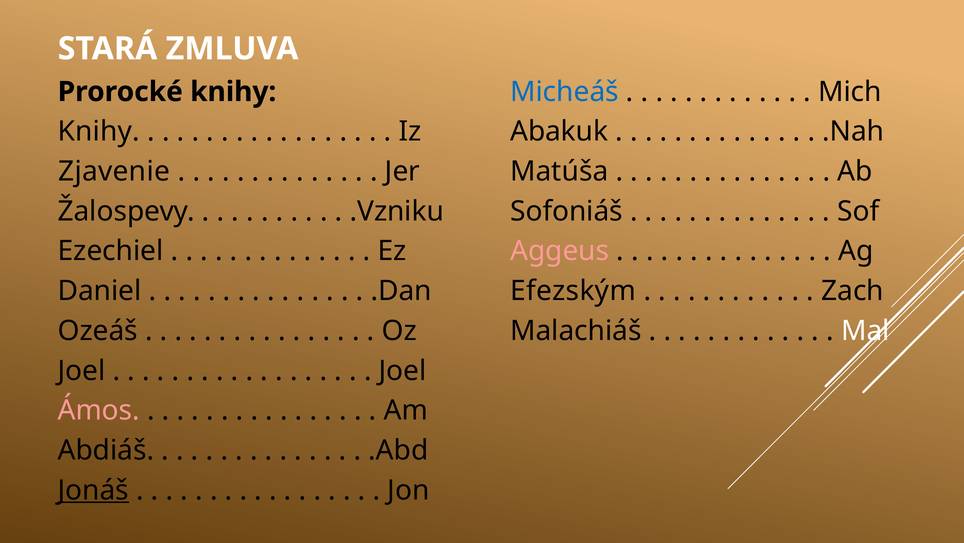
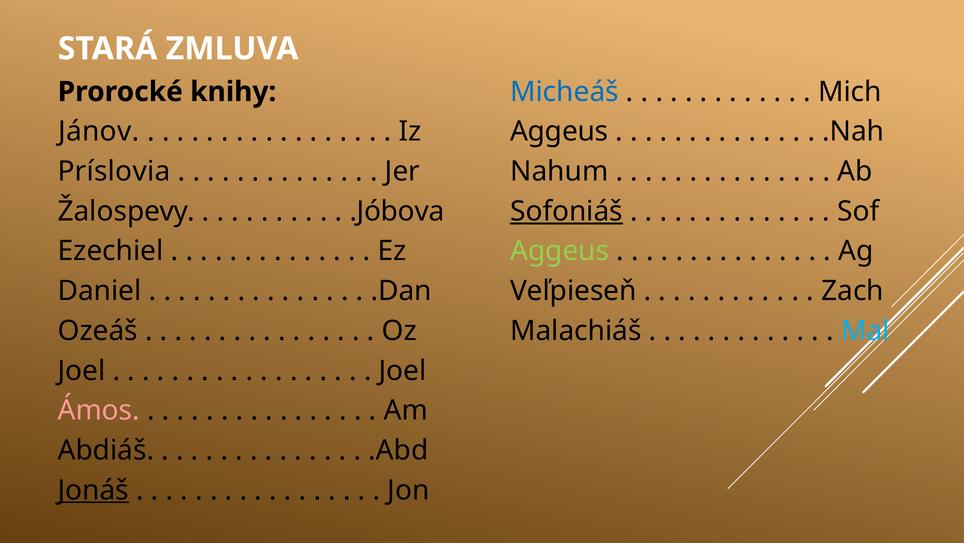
Knihy at (99, 131): Knihy -> Jánov
Abakuk at (559, 131): Abakuk -> Aggeus
Zjavenie: Zjavenie -> Príslovia
Matúša: Matúša -> Nahum
.Vzniku: .Vzniku -> .Jóbova
Sofoniáš underline: none -> present
Aggeus at (560, 251) colour: pink -> light green
Efezským: Efezským -> Veľpieseň
Mal colour: white -> light blue
